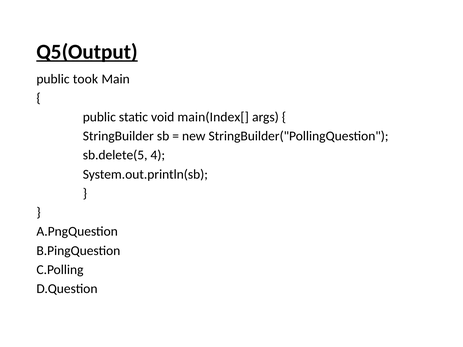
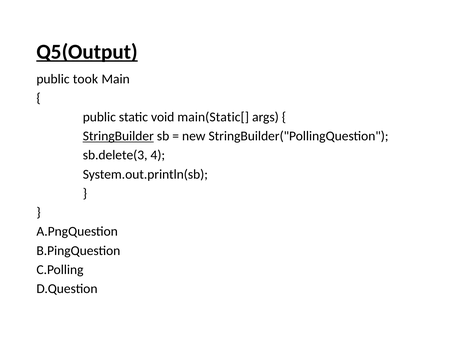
main(Index[: main(Index[ -> main(Static[
StringBuilder underline: none -> present
sb.delete(5: sb.delete(5 -> sb.delete(3
